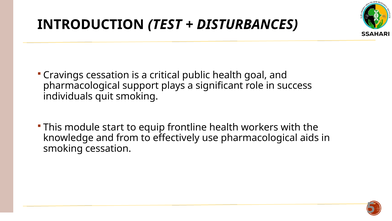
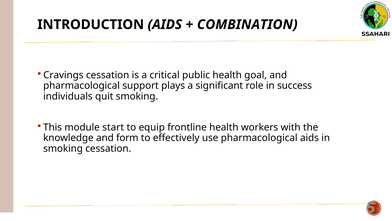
INTRODUCTION TEST: TEST -> AIDS
DISTURBANCES: DISTURBANCES -> COMBINATION
from: from -> form
